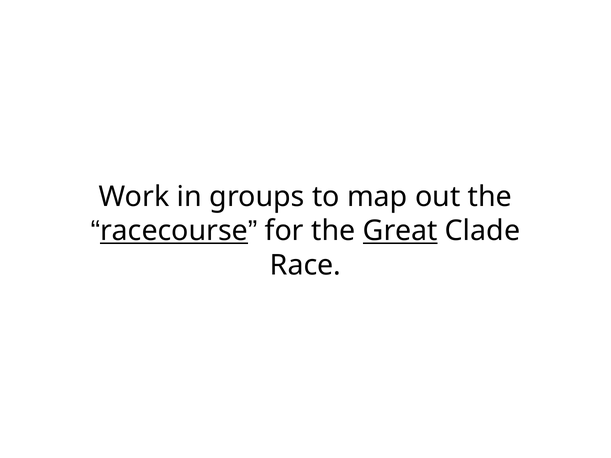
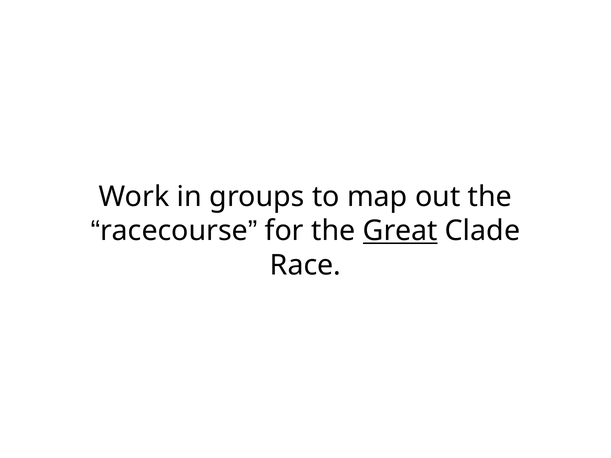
racecourse underline: present -> none
